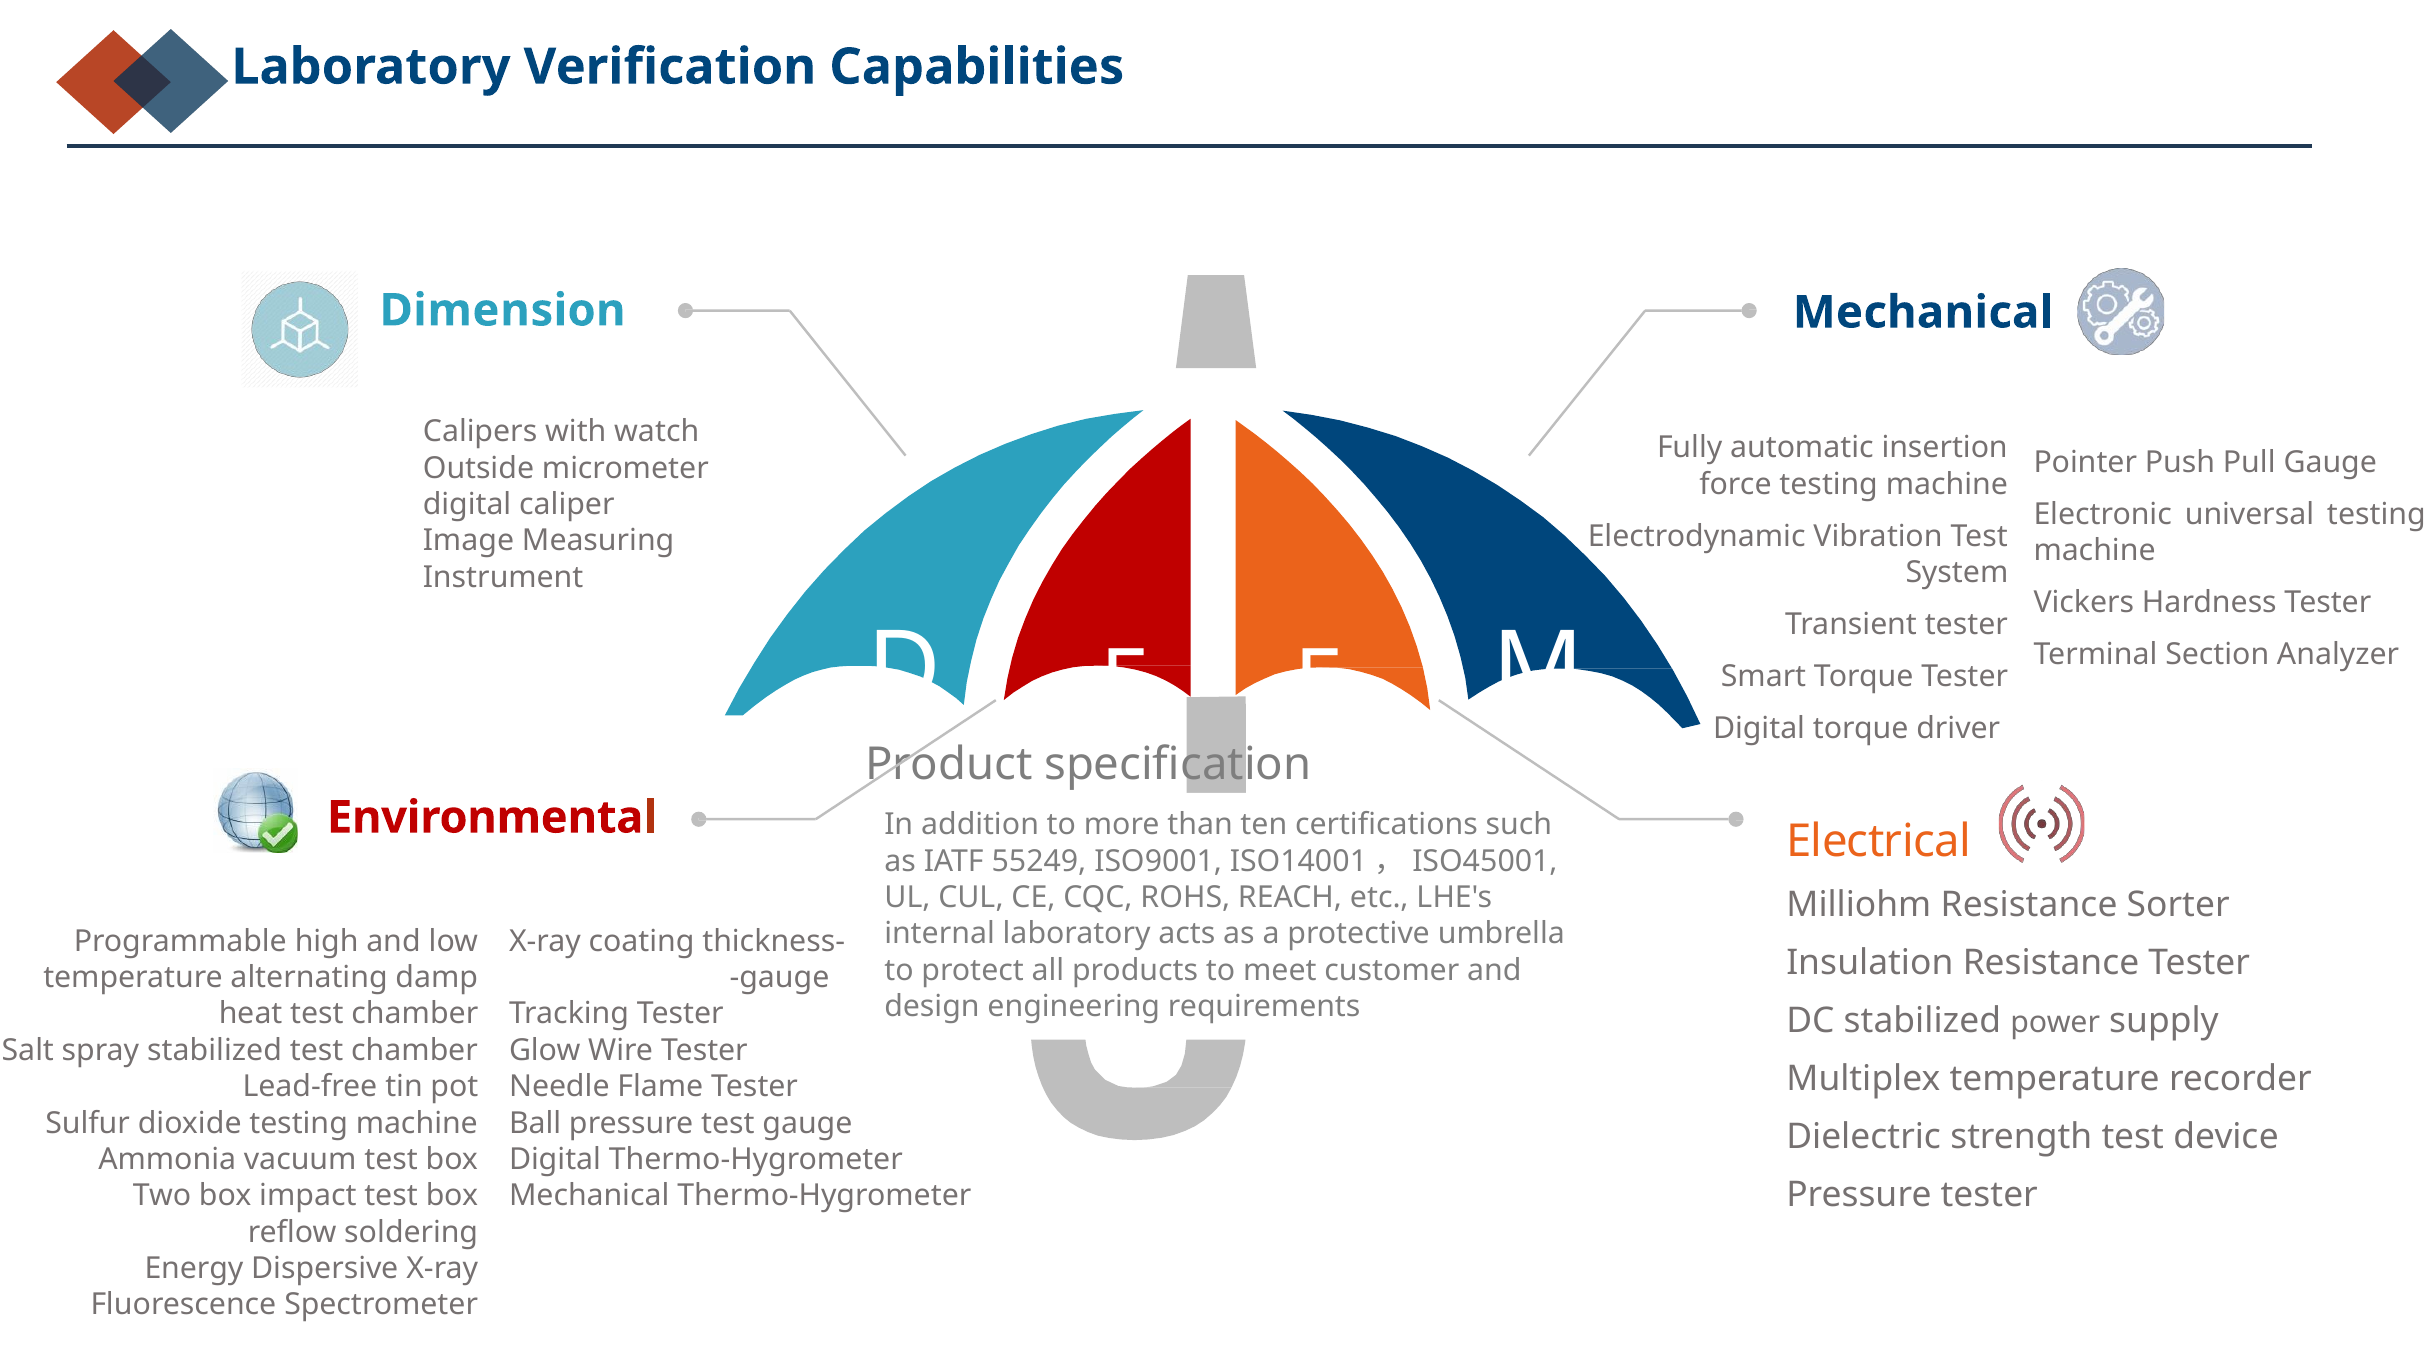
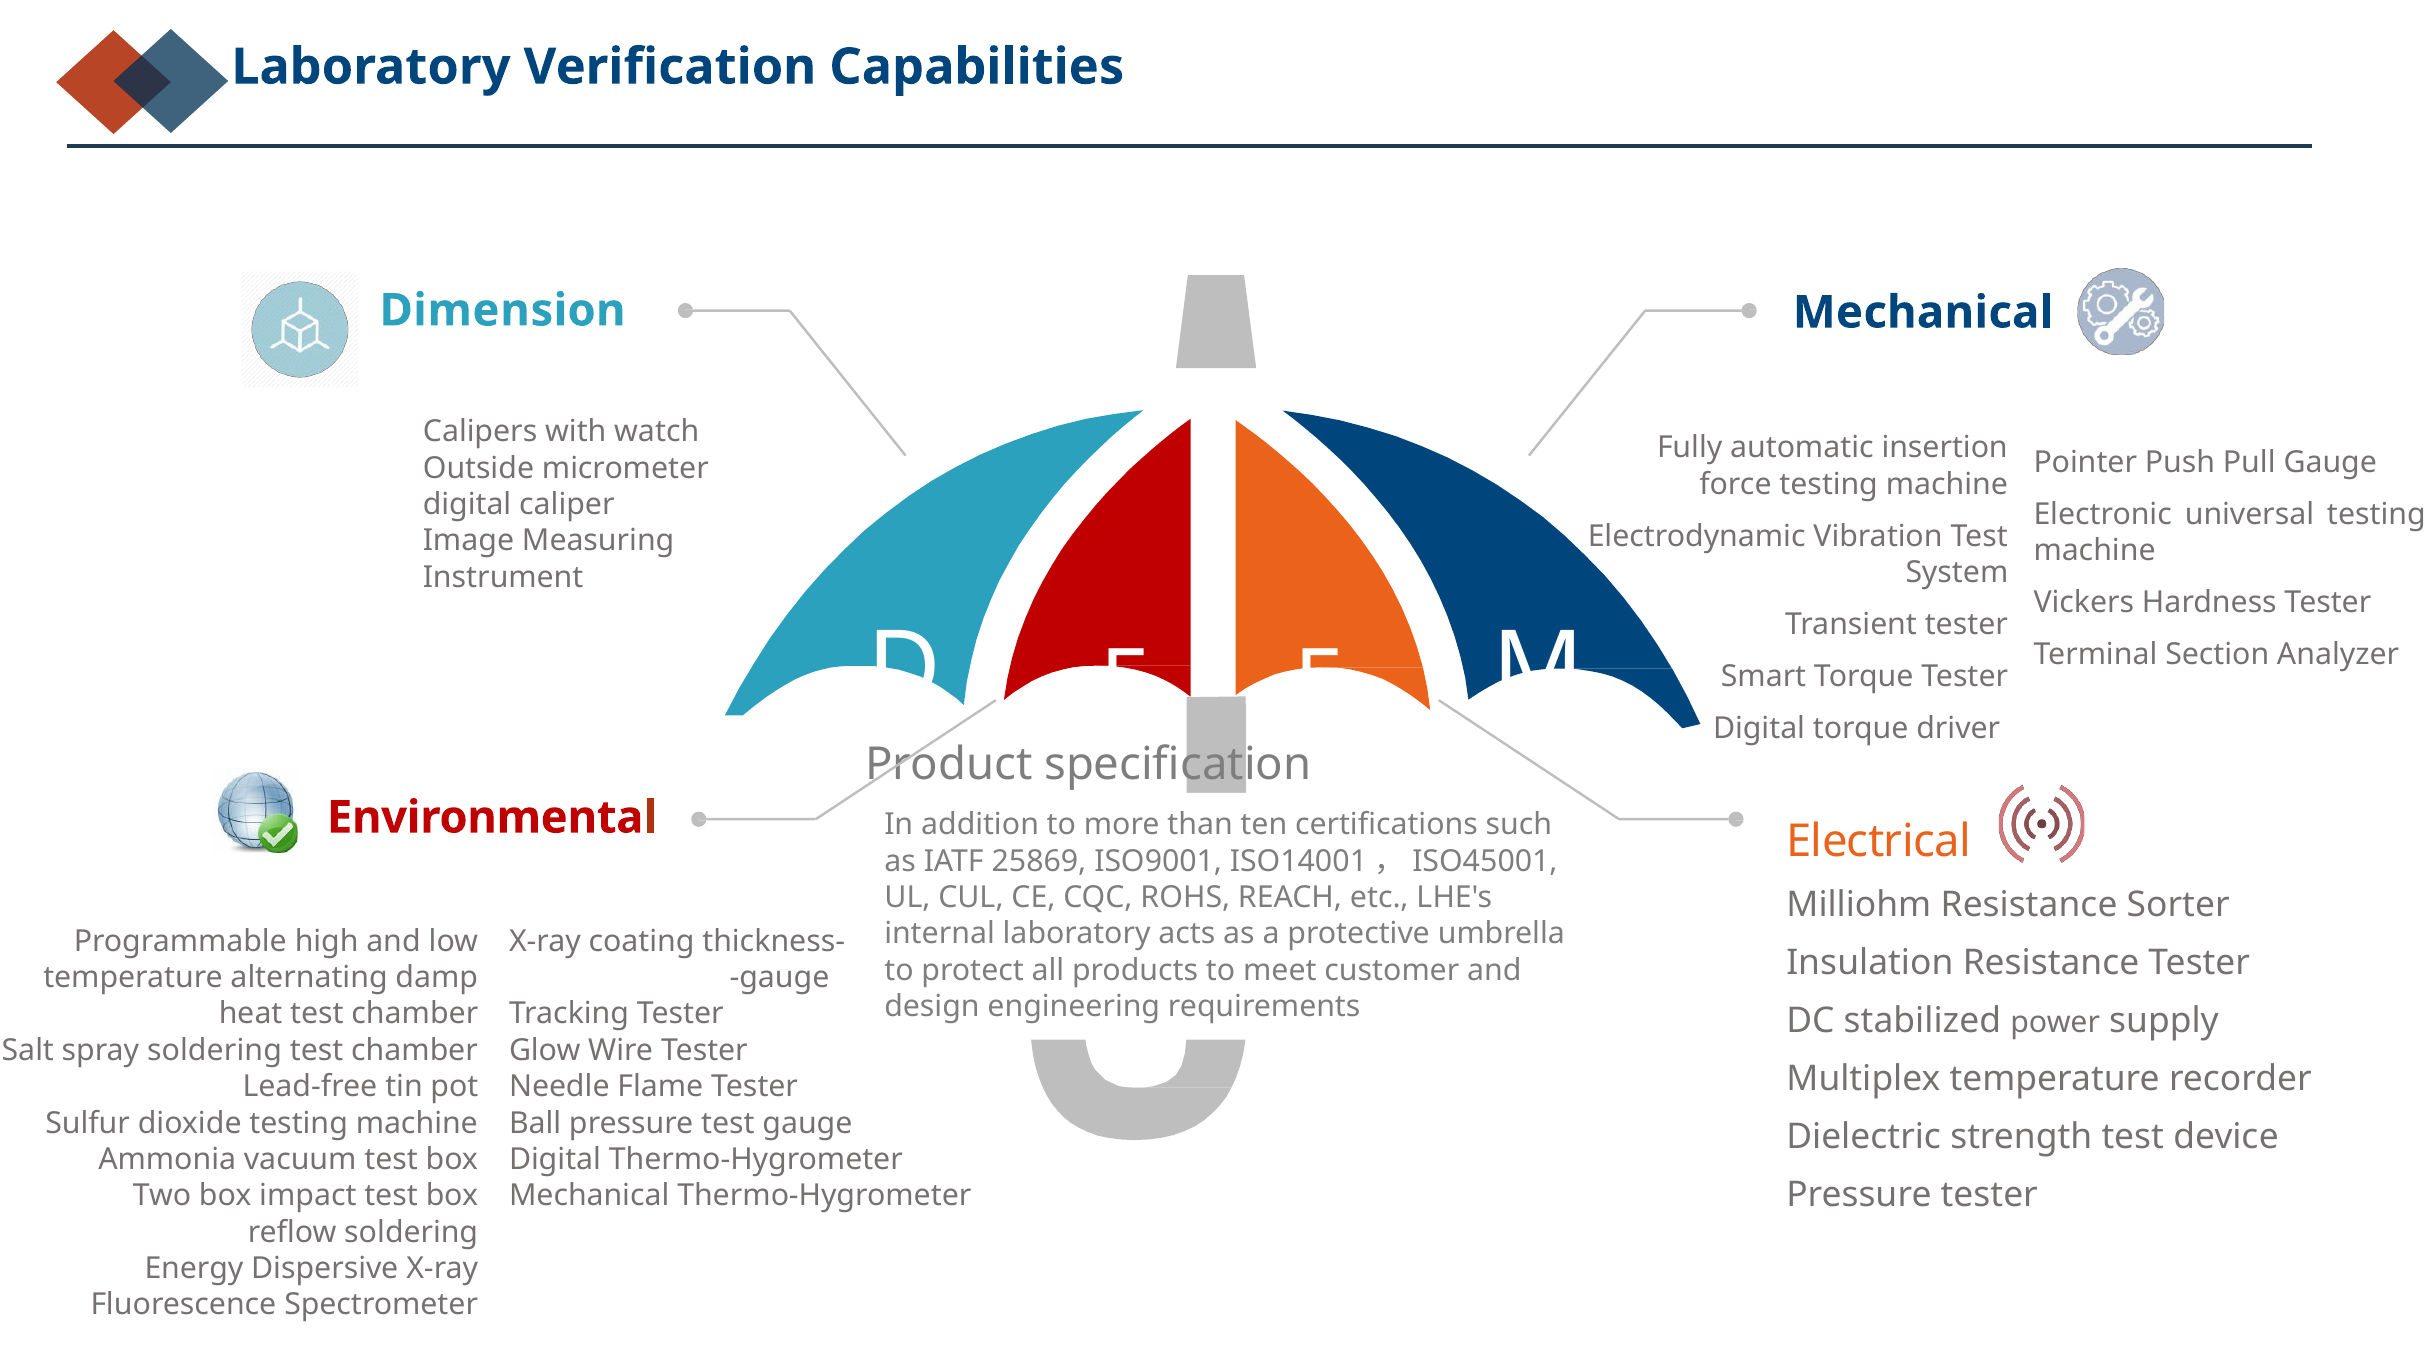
55249: 55249 -> 25869
spray stabilized: stabilized -> soldering
